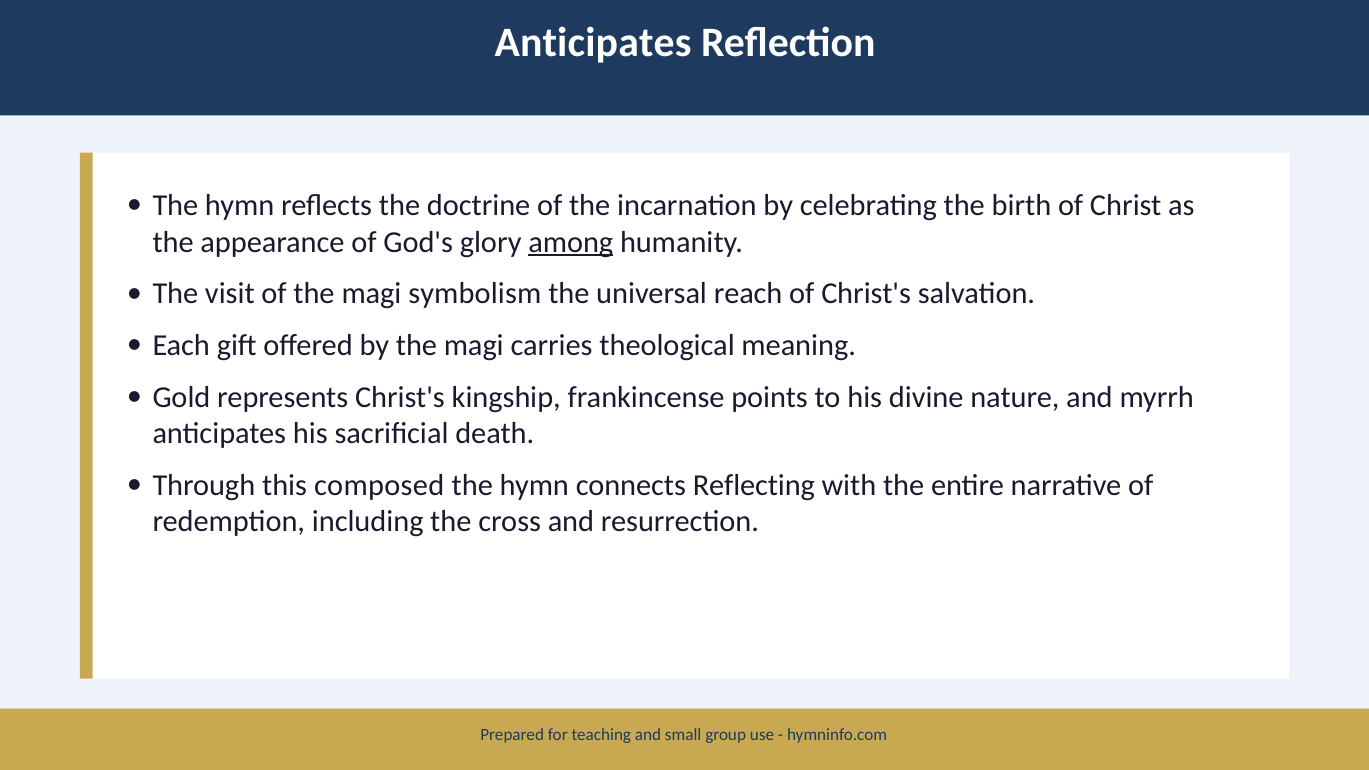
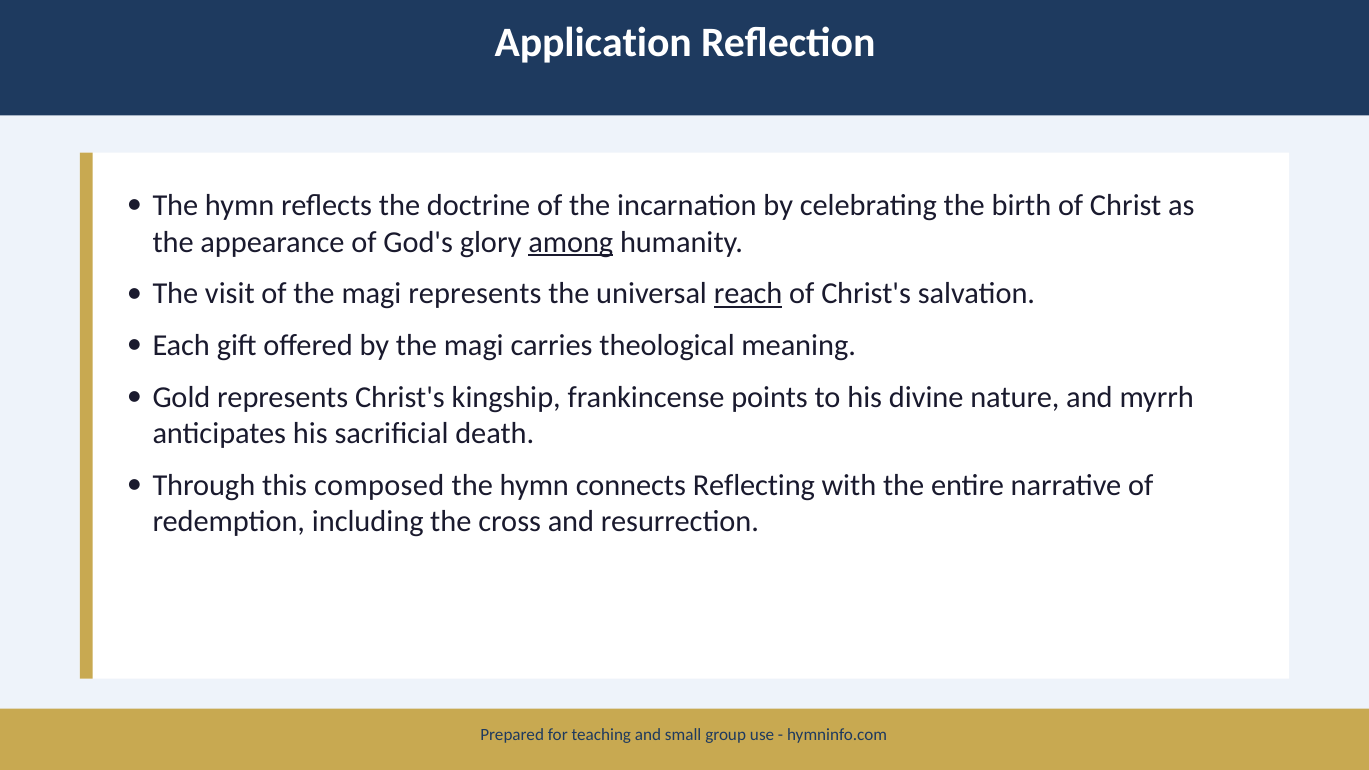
Anticipates at (593, 42): Anticipates -> Application
magi symbolism: symbolism -> represents
reach underline: none -> present
